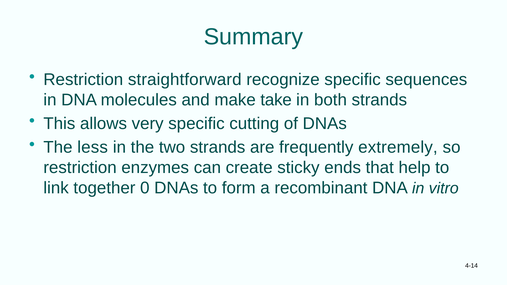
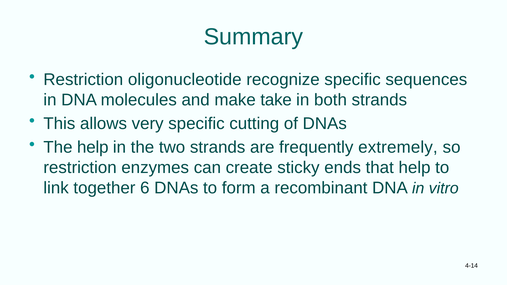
straightforward: straightforward -> oligonucleotide
The less: less -> help
0: 0 -> 6
